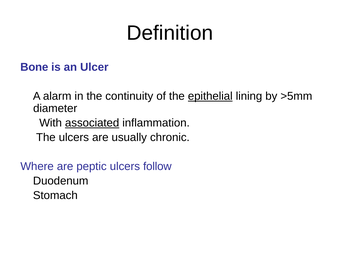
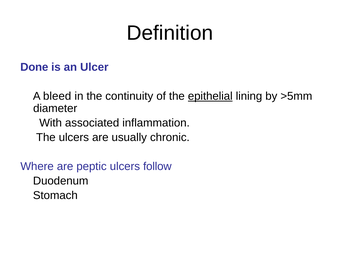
Bone: Bone -> Done
alarm: alarm -> bleed
associated underline: present -> none
